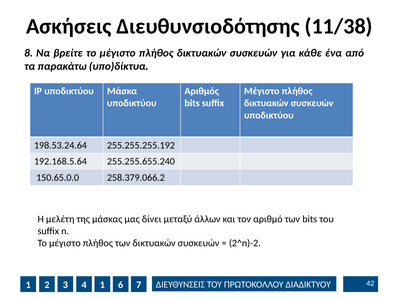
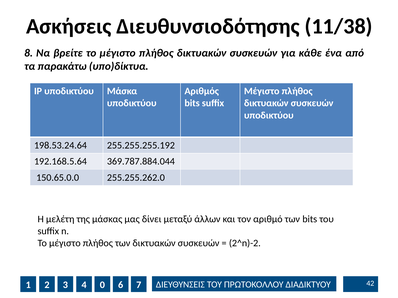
255.255.655.240: 255.255.655.240 -> 369.787.884.044
258.379.066.2: 258.379.066.2 -> 255.255.262.0
4 1: 1 -> 0
